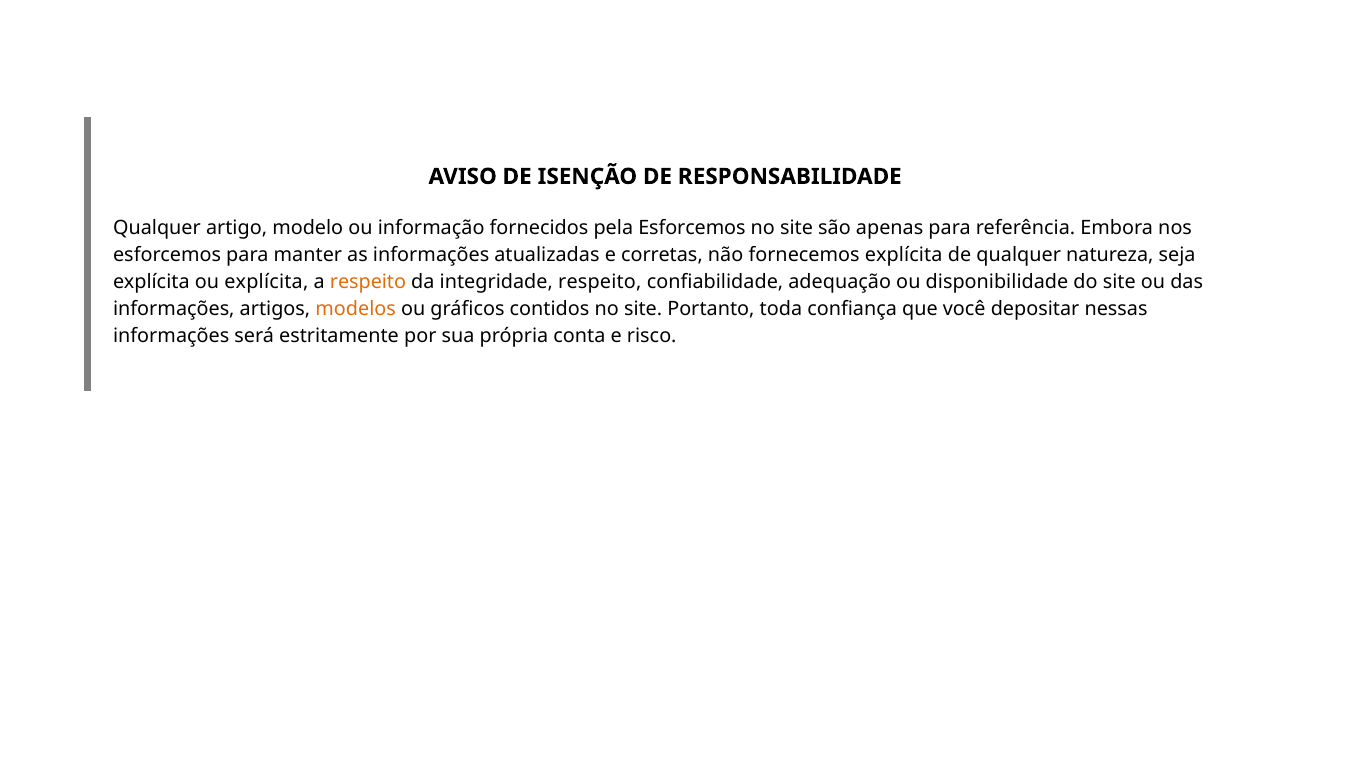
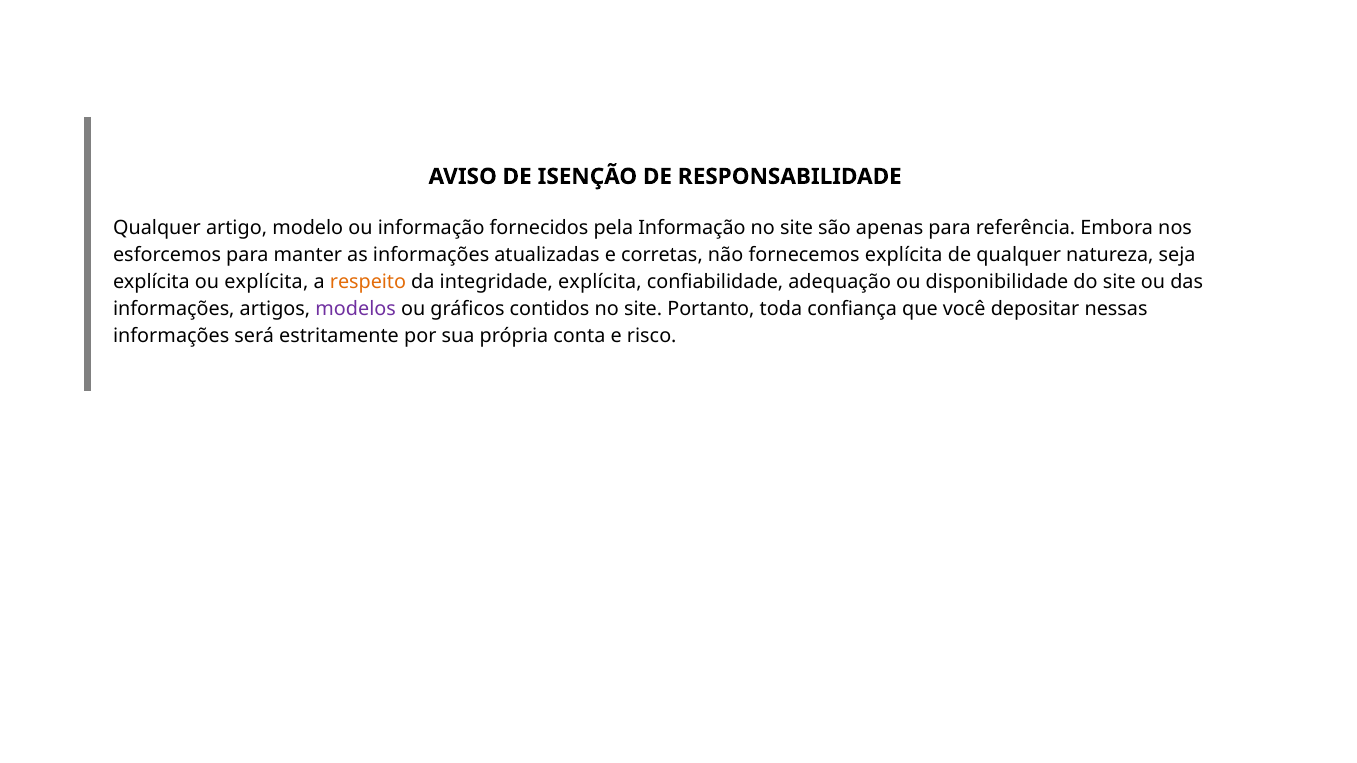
pela Esforcemos: Esforcemos -> Informação
integridade respeito: respeito -> explícita
modelos colour: orange -> purple
